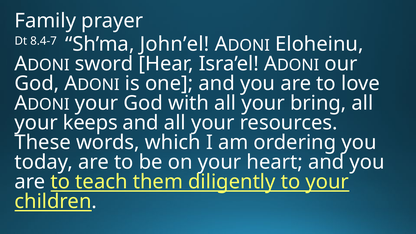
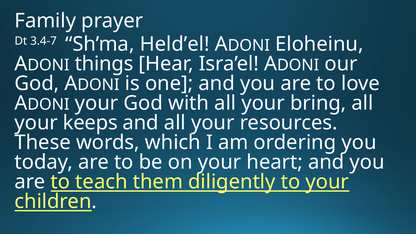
8.4-7: 8.4-7 -> 3.4-7
John’el: John’el -> Held’el
sword: sword -> things
